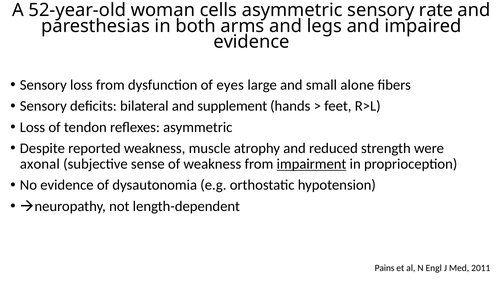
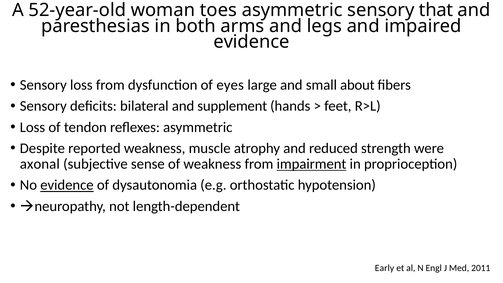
cells: cells -> toes
rate: rate -> that
alone: alone -> about
evidence at (67, 185) underline: none -> present
Pains: Pains -> Early
